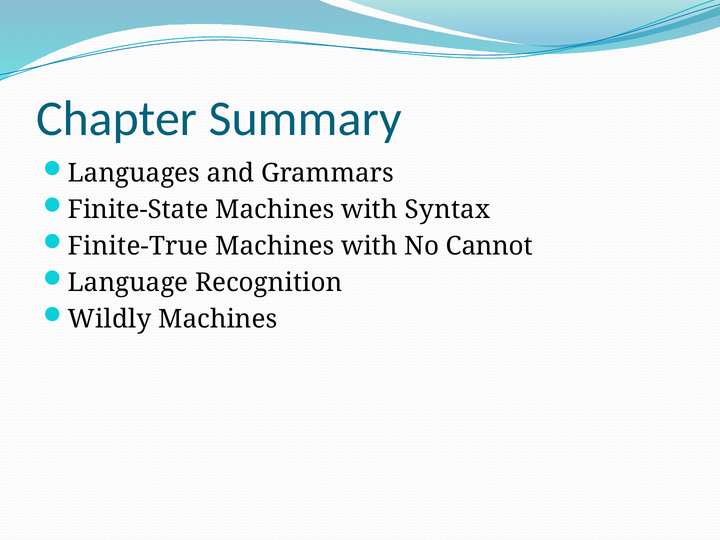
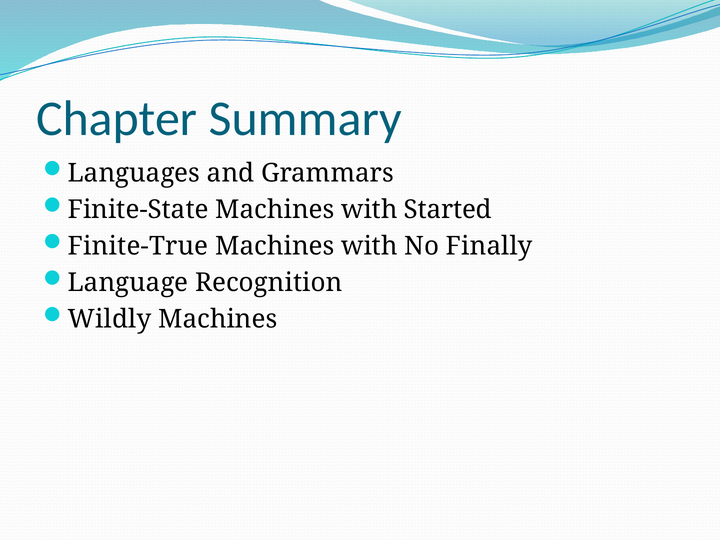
Syntax: Syntax -> Started
Cannot: Cannot -> Finally
